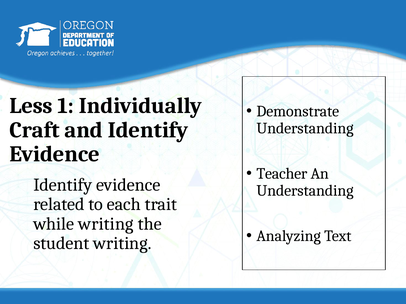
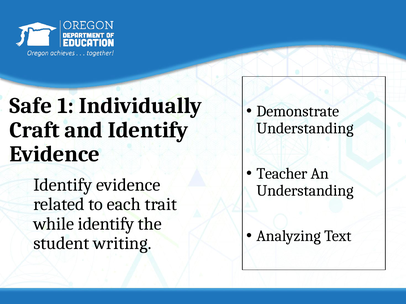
Less: Less -> Safe
while writing: writing -> identify
